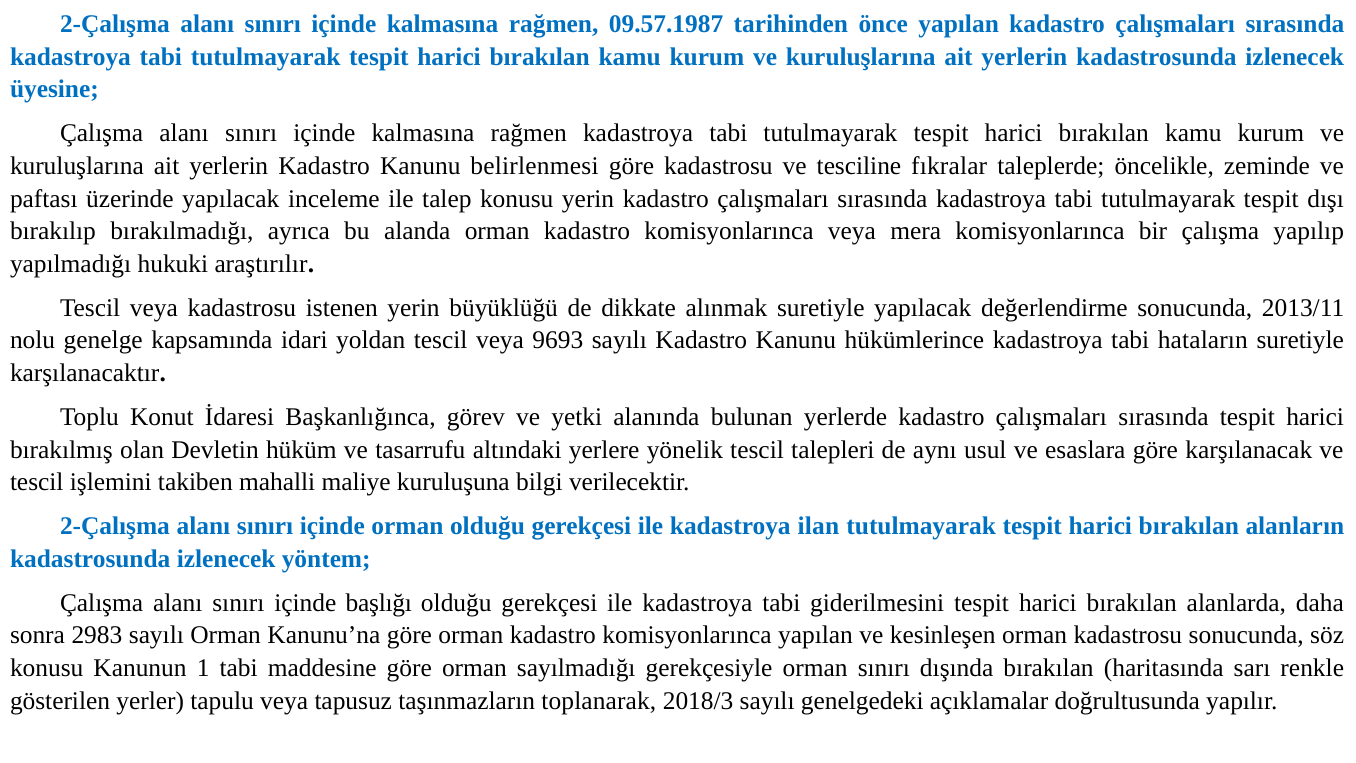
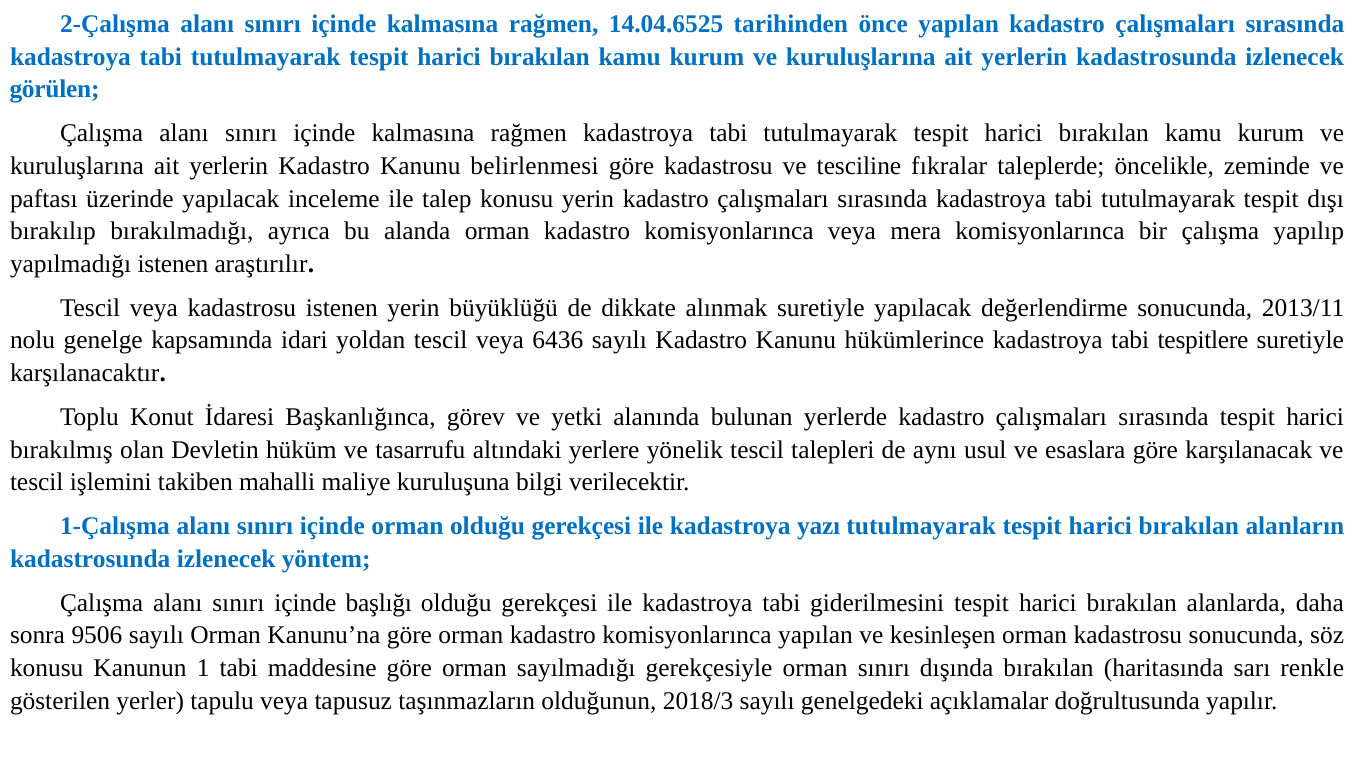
09.57.1987: 09.57.1987 -> 14.04.6525
üyesine: üyesine -> görülen
yapılmadığı hukuki: hukuki -> istenen
9693: 9693 -> 6436
hataların: hataların -> tespitlere
2-Çalışma at (115, 526): 2-Çalışma -> 1-Çalışma
ilan: ilan -> yazı
2983: 2983 -> 9506
toplanarak: toplanarak -> olduğunun
